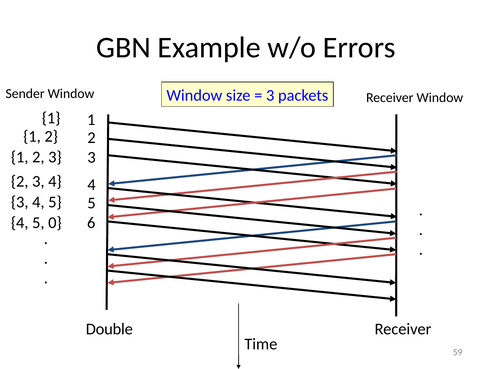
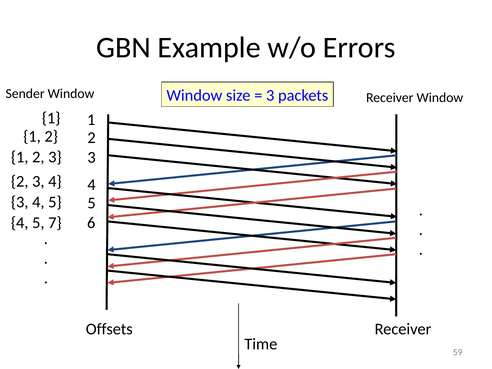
0: 0 -> 7
Double: Double -> Offsets
